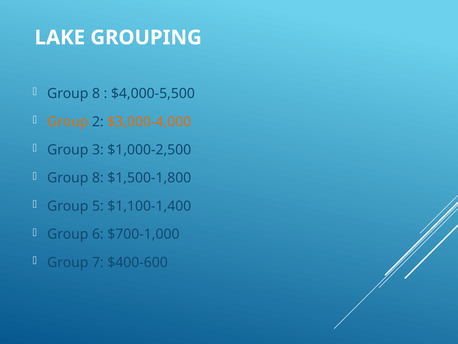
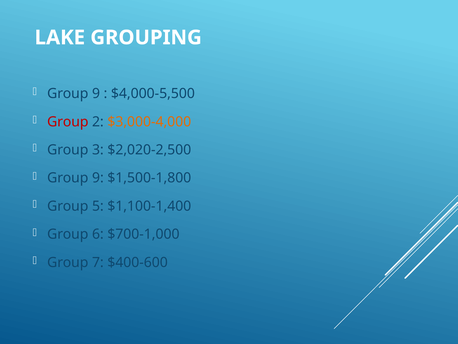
8 at (96, 93): 8 -> 9
Group at (68, 122) colour: orange -> red
$1,000-2,500: $1,000-2,500 -> $2,020-2,500
8 at (98, 178): 8 -> 9
